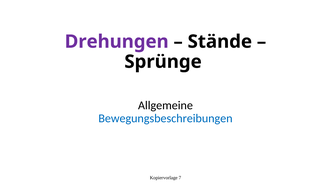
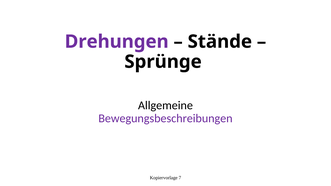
Bewegungsbeschreibungen colour: blue -> purple
